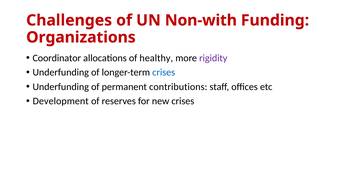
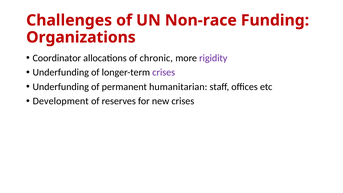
Non-with: Non-with -> Non-race
healthy: healthy -> chronic
crises at (164, 72) colour: blue -> purple
contributions: contributions -> humanitarian
